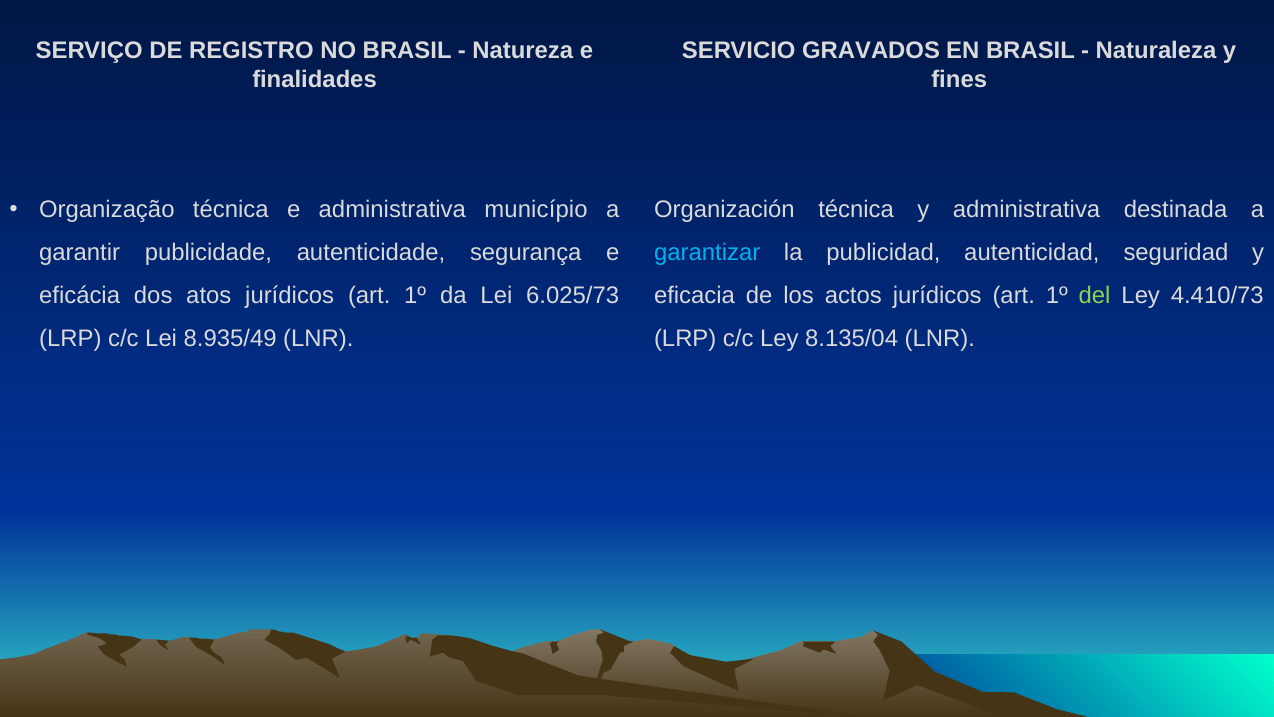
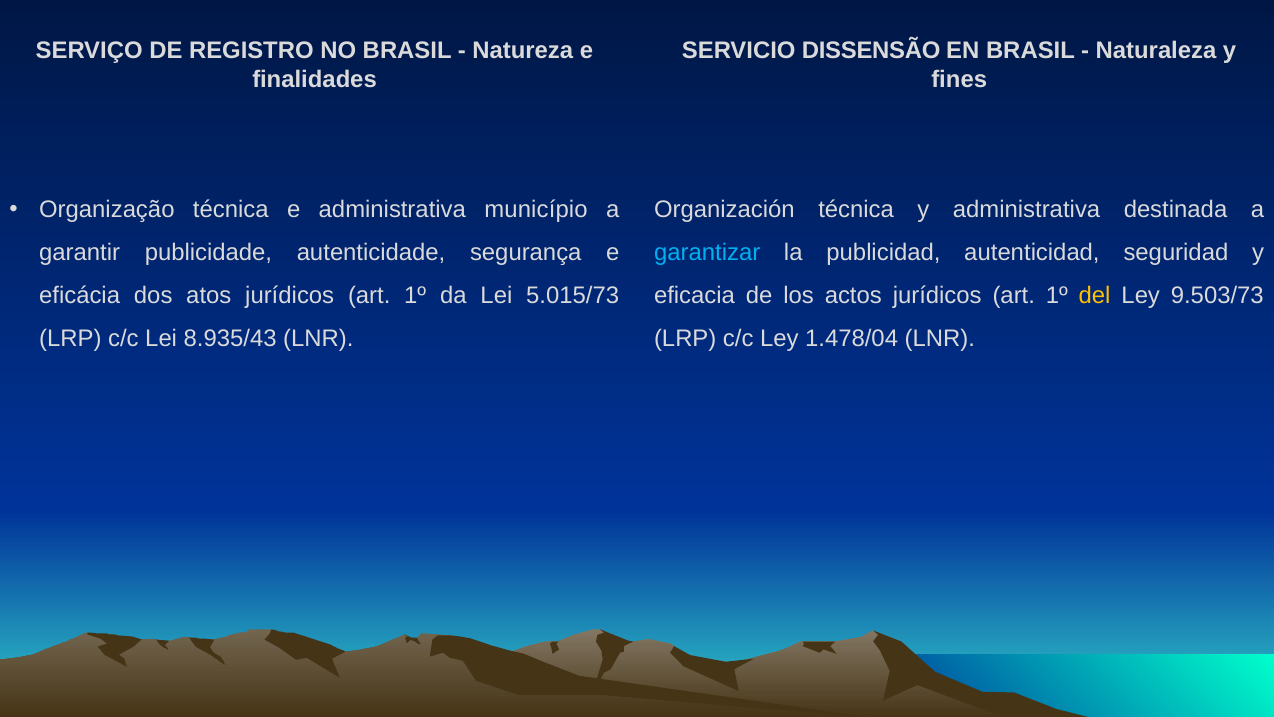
GRAVADOS: GRAVADOS -> DISSENSÃO
6.025/73: 6.025/73 -> 5.015/73
del colour: light green -> yellow
4.410/73: 4.410/73 -> 9.503/73
8.935/49: 8.935/49 -> 8.935/43
8.135/04: 8.135/04 -> 1.478/04
